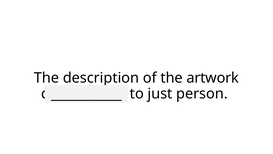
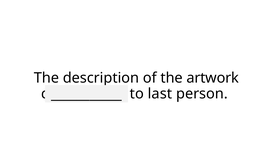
just: just -> last
